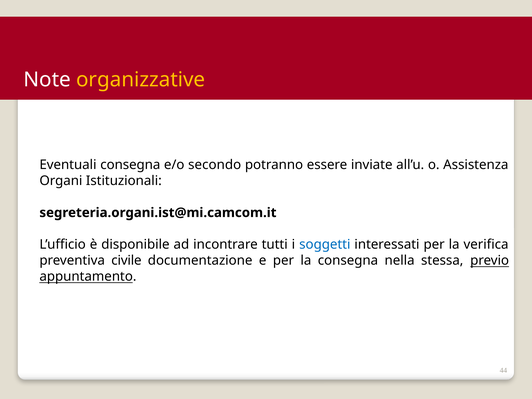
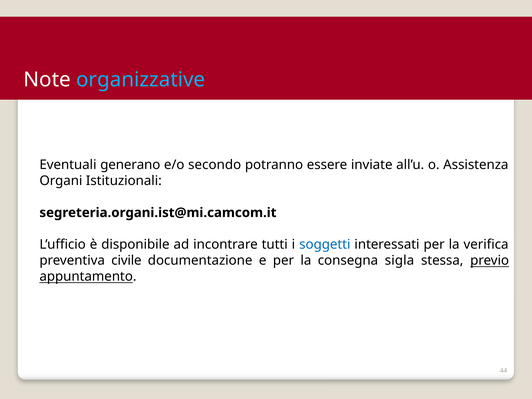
organizzative colour: yellow -> light blue
Eventuali consegna: consegna -> generano
nella: nella -> sigla
